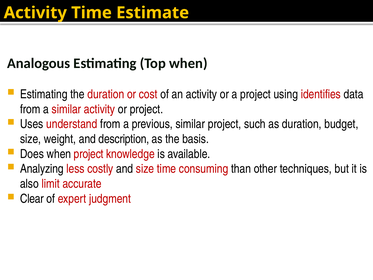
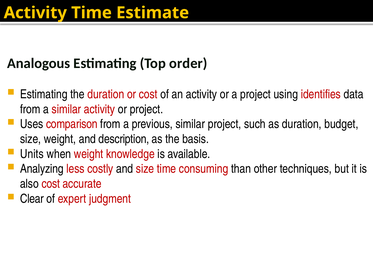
Top when: when -> order
understand: understand -> comparison
Does: Does -> Units
when project: project -> weight
also limit: limit -> cost
